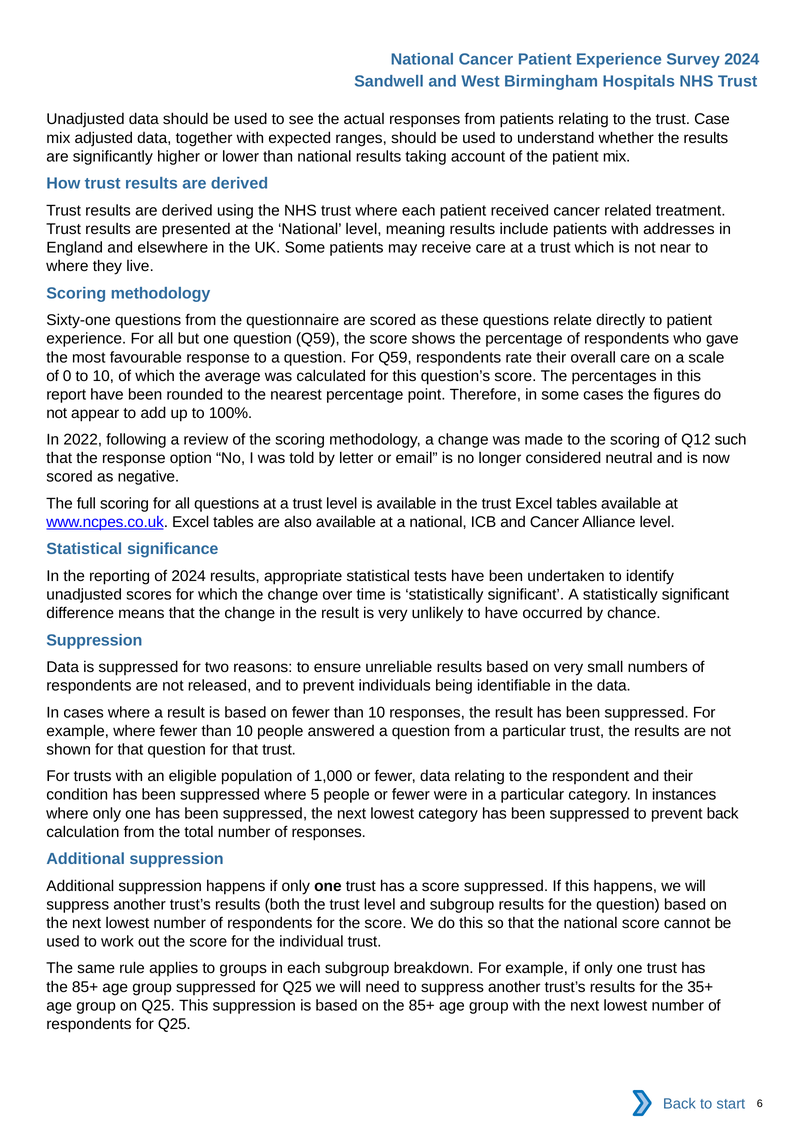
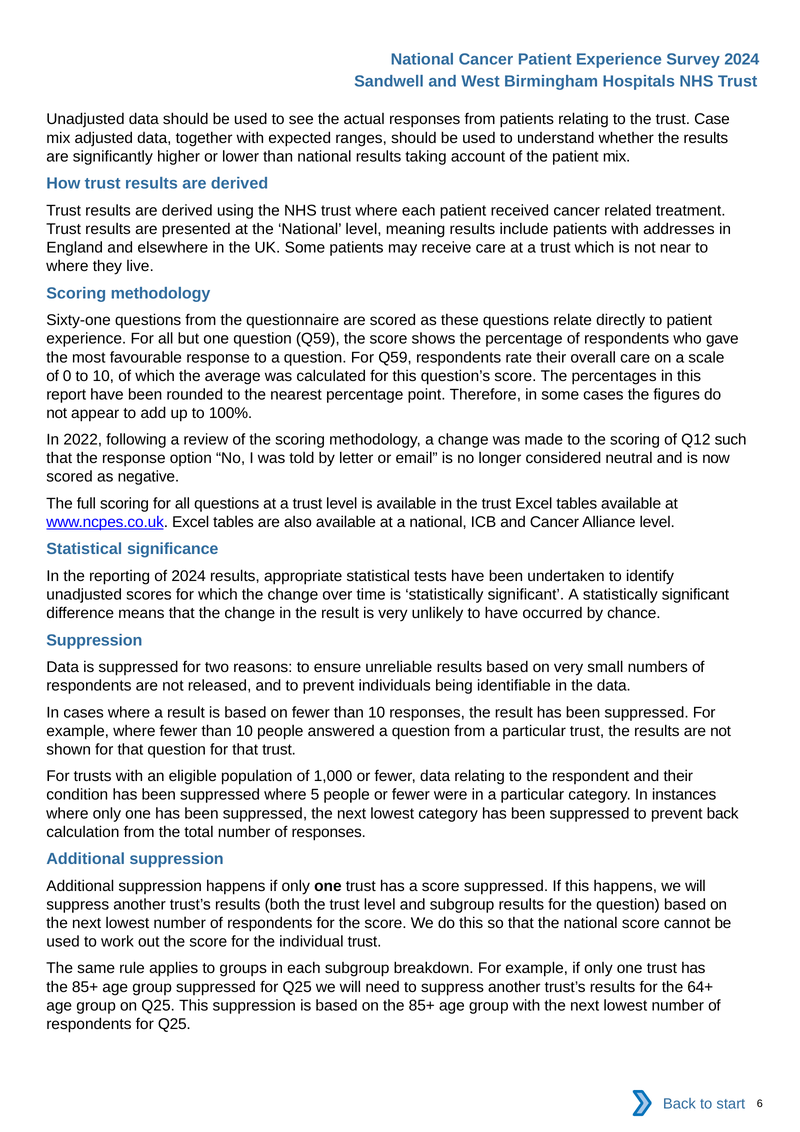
35+: 35+ -> 64+
